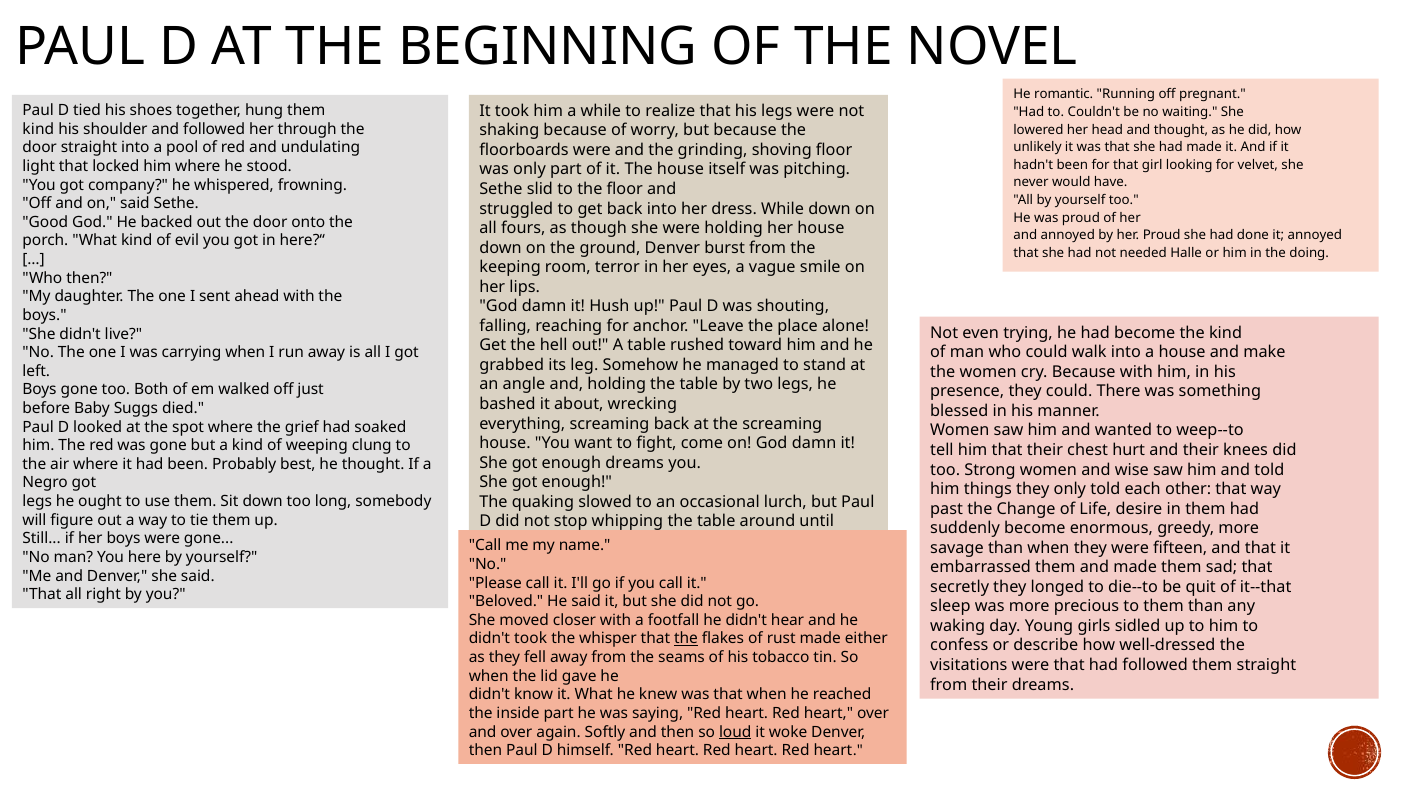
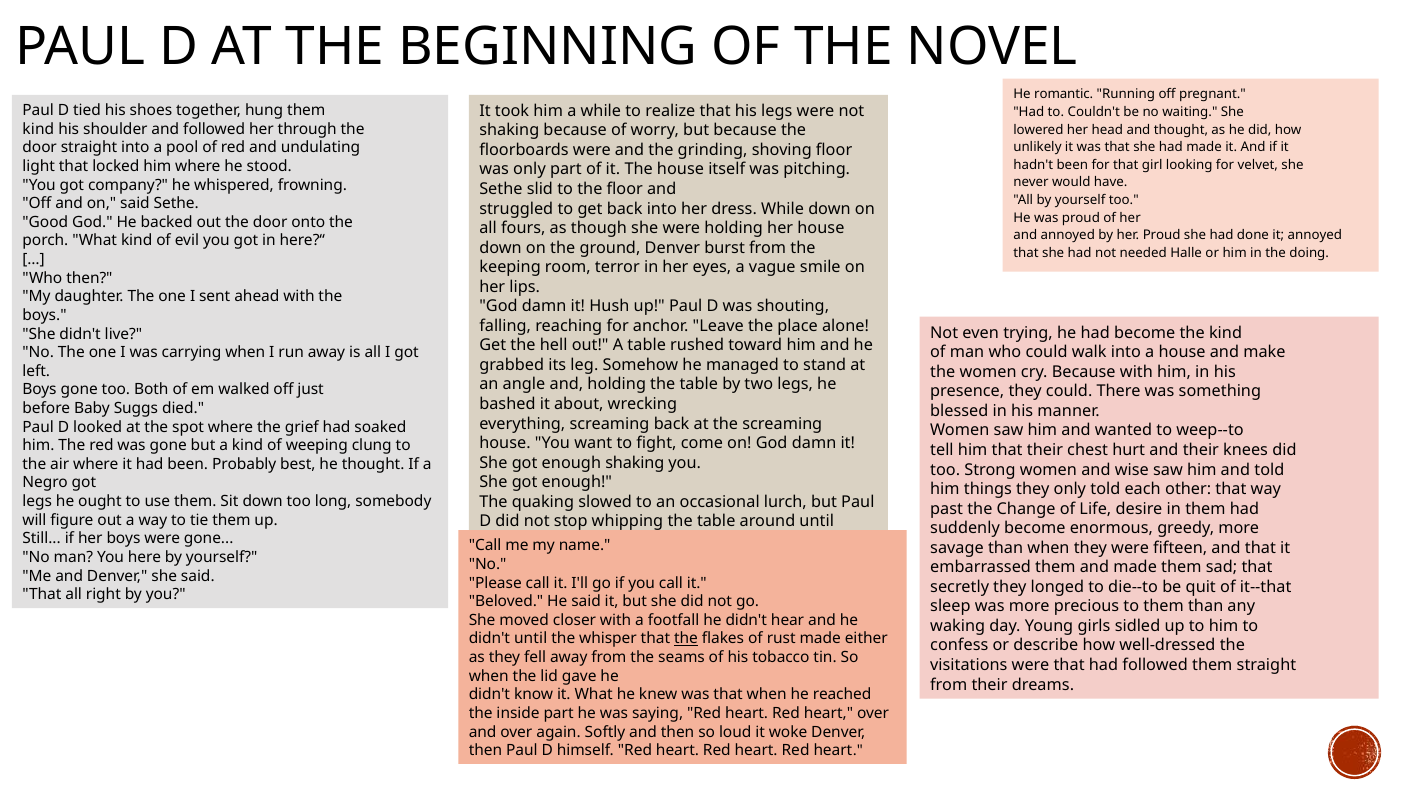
enough dreams: dreams -> shaking
didn't took: took -> until
loud underline: present -> none
